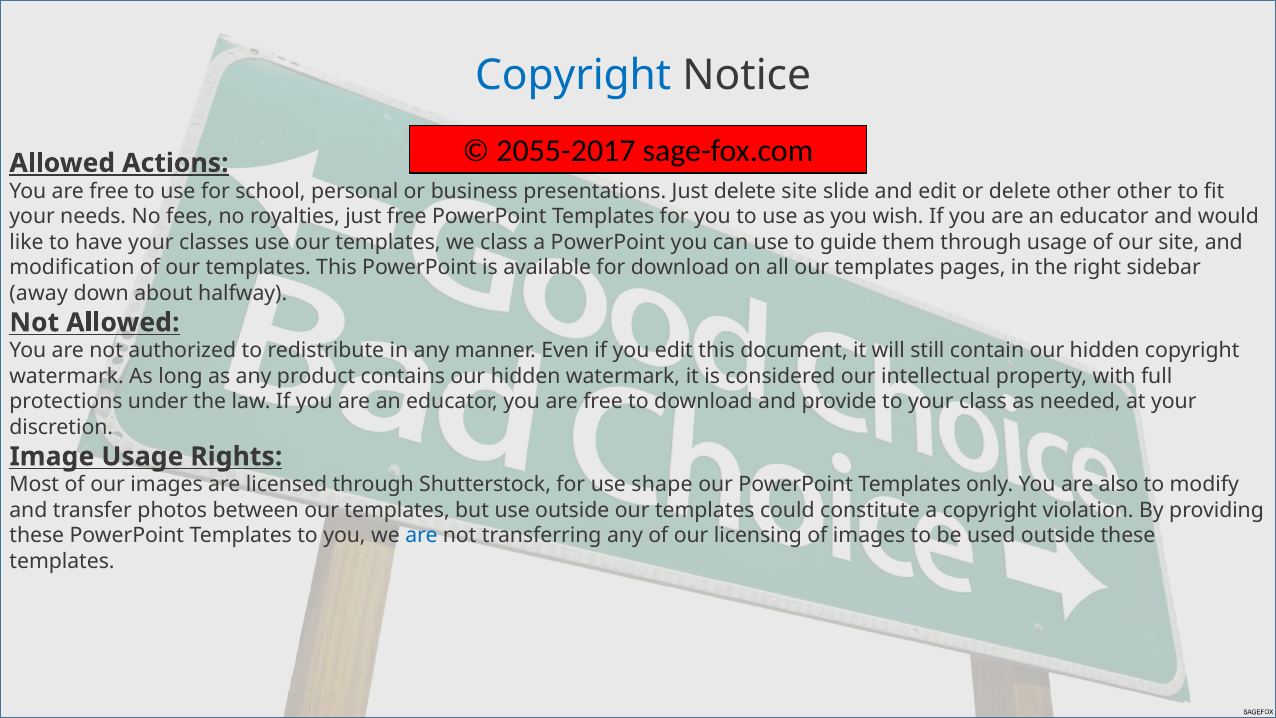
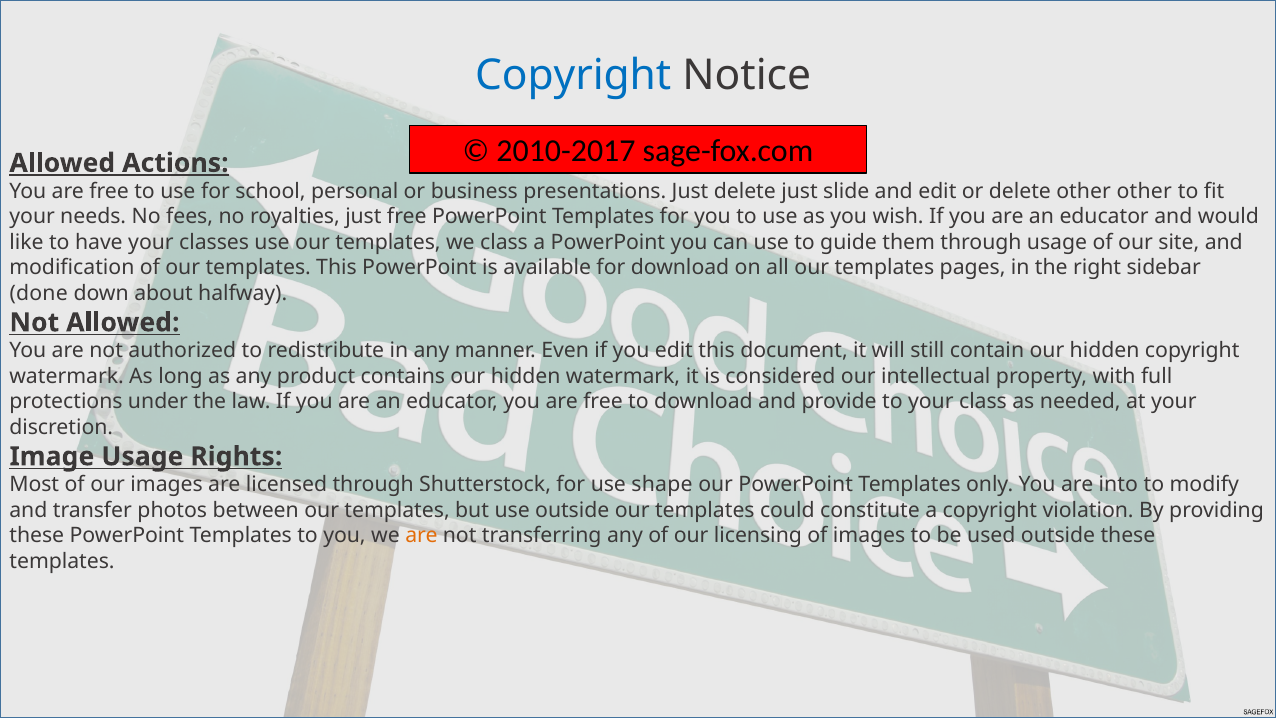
2055-2017: 2055-2017 -> 2010-2017
delete site: site -> just
away: away -> done
also: also -> into
are at (421, 536) colour: blue -> orange
